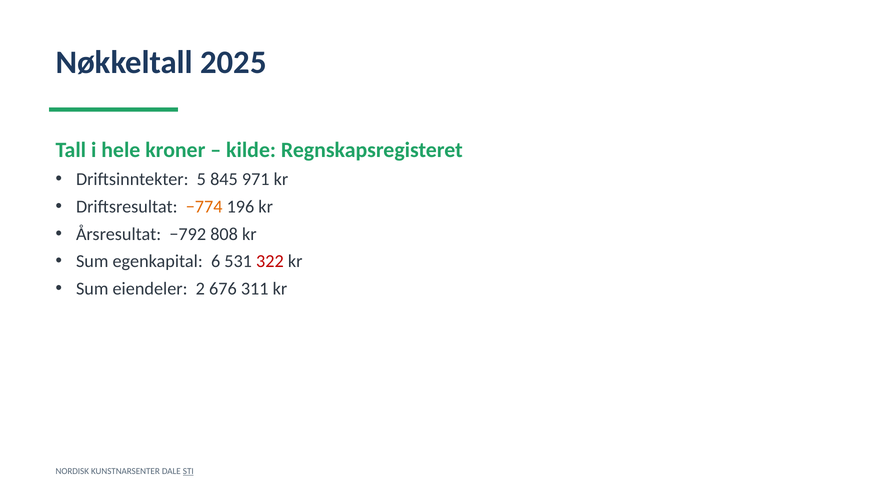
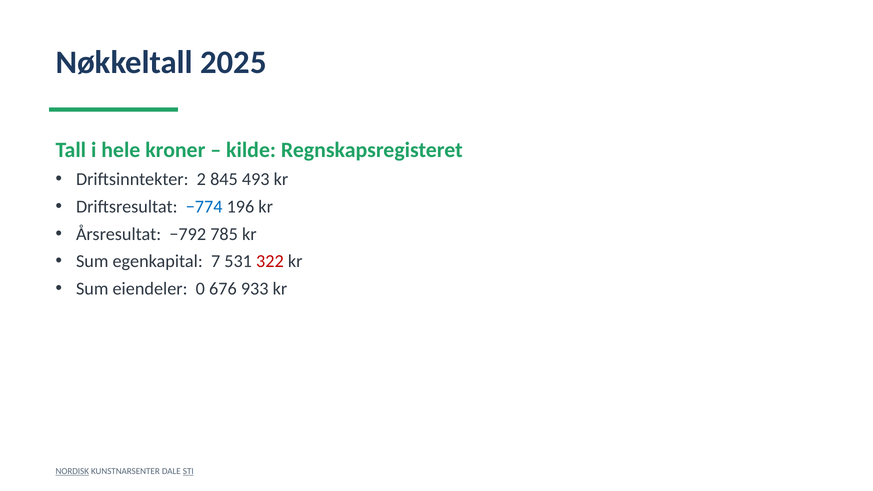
5: 5 -> 2
971: 971 -> 493
−774 colour: orange -> blue
808: 808 -> 785
6: 6 -> 7
2: 2 -> 0
311: 311 -> 933
NORDISK underline: none -> present
